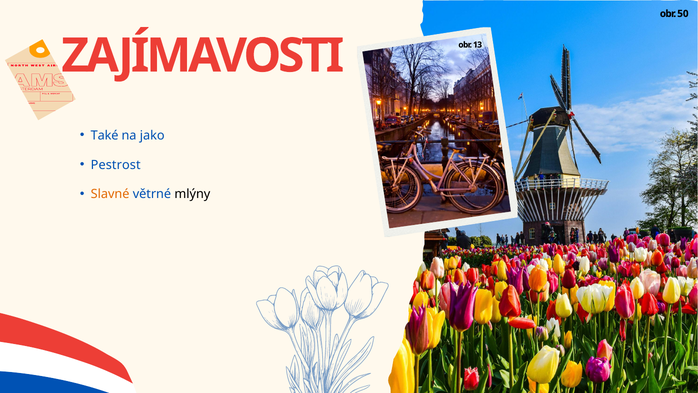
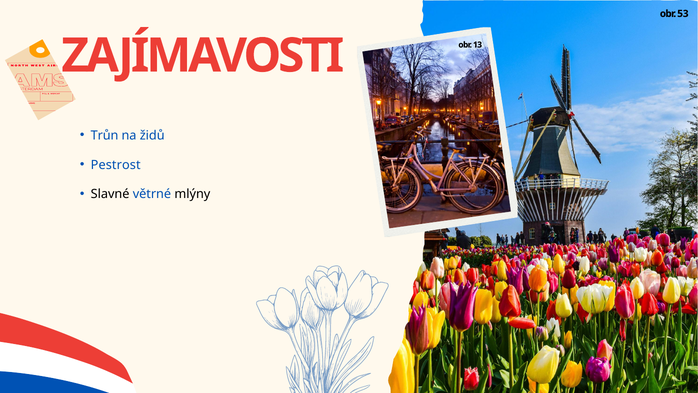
50: 50 -> 53
Také: Také -> Trůn
jako: jako -> židů
Slavné colour: orange -> black
